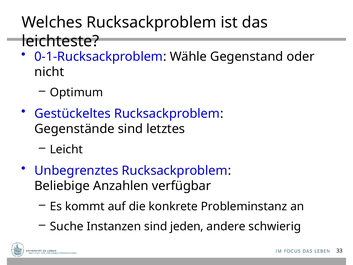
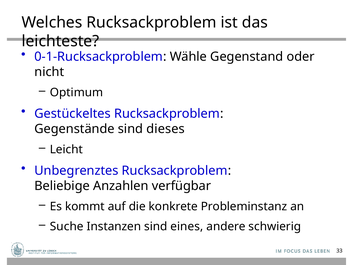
letztes: letztes -> dieses
jeden: jeden -> eines
